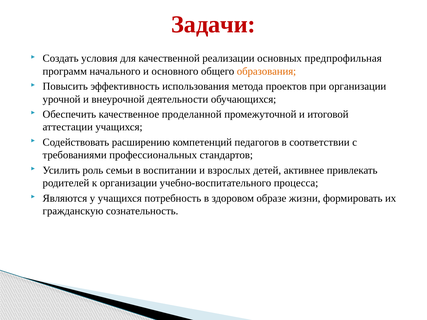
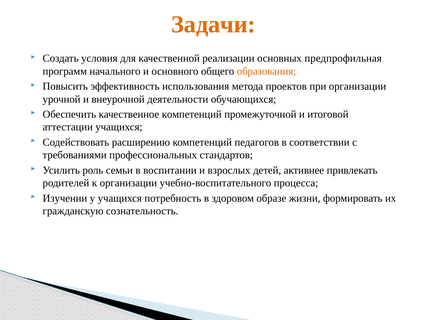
Задачи colour: red -> orange
качественное проделанной: проделанной -> компетенций
Являются: Являются -> Изучении
